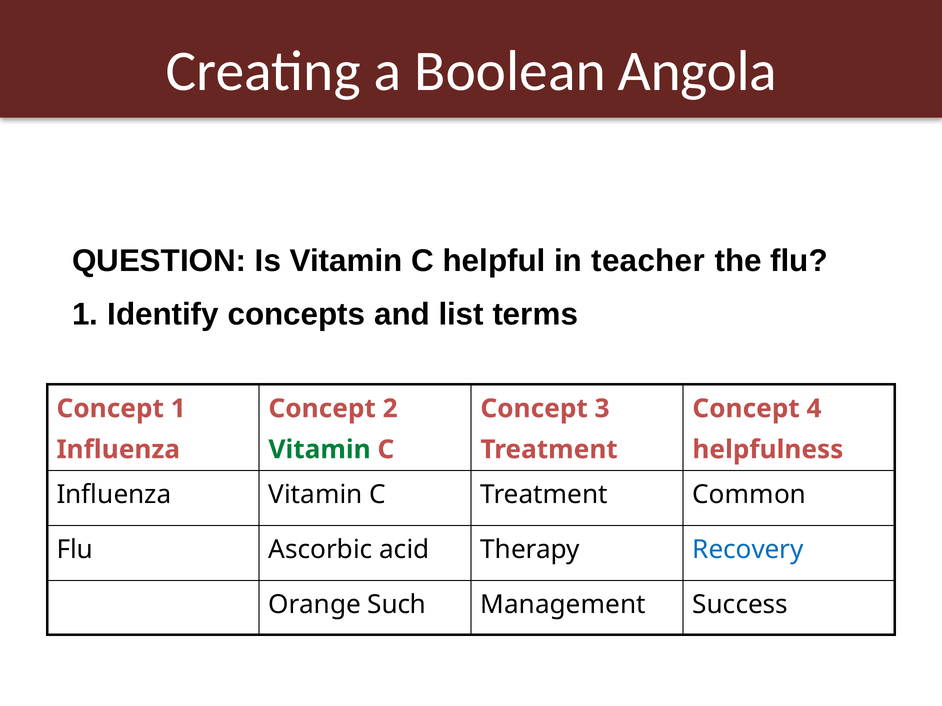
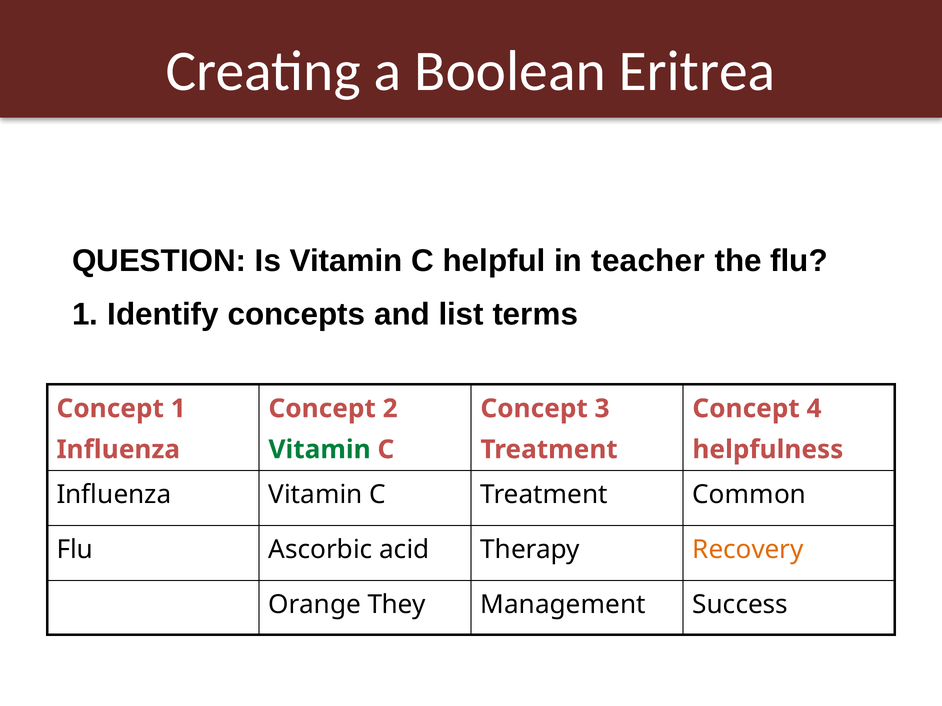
Angola: Angola -> Eritrea
Recovery colour: blue -> orange
Such: Such -> They
